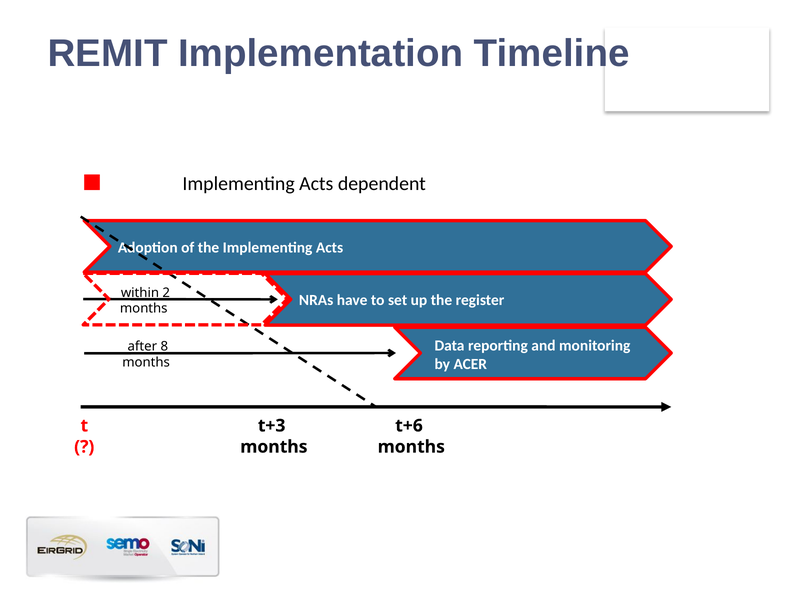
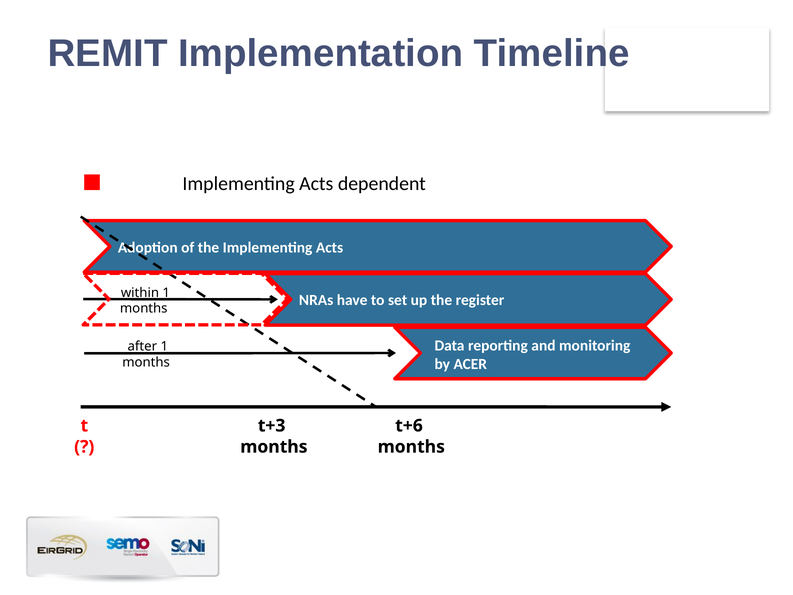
within 2: 2 -> 1
after 8: 8 -> 1
